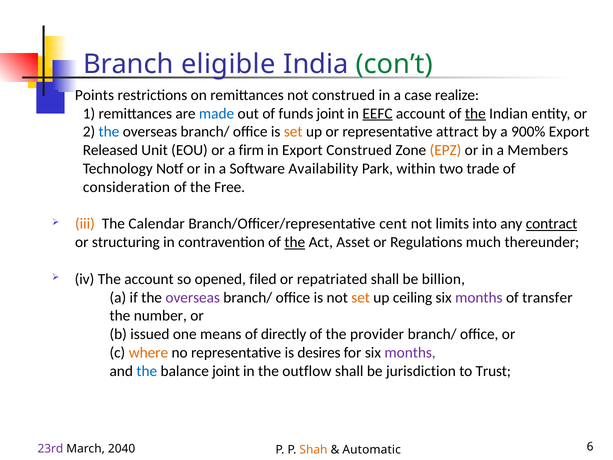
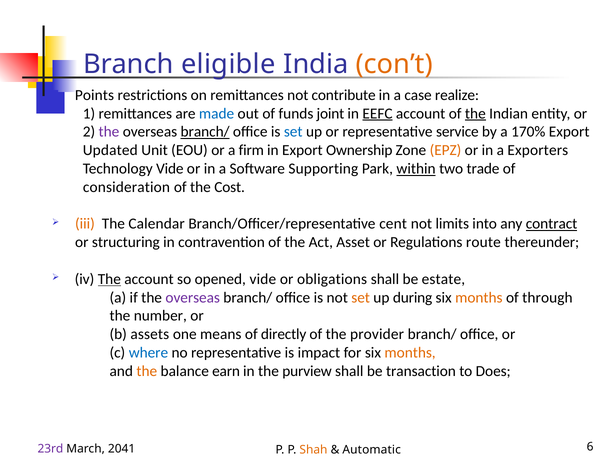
con’t colour: green -> orange
not construed: construed -> contribute
the at (109, 132) colour: blue -> purple
branch/ at (205, 132) underline: none -> present
set at (293, 132) colour: orange -> blue
attract: attract -> service
900%: 900% -> 170%
Released: Released -> Updated
Export Construed: Construed -> Ownership
Members: Members -> Exporters
Technology Notf: Notf -> Vide
Availability: Availability -> Supporting
within underline: none -> present
Free: Free -> Cost
the at (295, 242) underline: present -> none
much: much -> route
The at (109, 279) underline: none -> present
opened filed: filed -> vide
repatriated: repatriated -> obligations
billion: billion -> estate
ceiling: ceiling -> during
months at (479, 297) colour: purple -> orange
transfer: transfer -> through
issued: issued -> assets
where colour: orange -> blue
desires: desires -> impact
months at (410, 353) colour: purple -> orange
the at (147, 371) colour: blue -> orange
balance joint: joint -> earn
outflow: outflow -> purview
jurisdiction: jurisdiction -> transaction
Trust: Trust -> Does
2040: 2040 -> 2041
